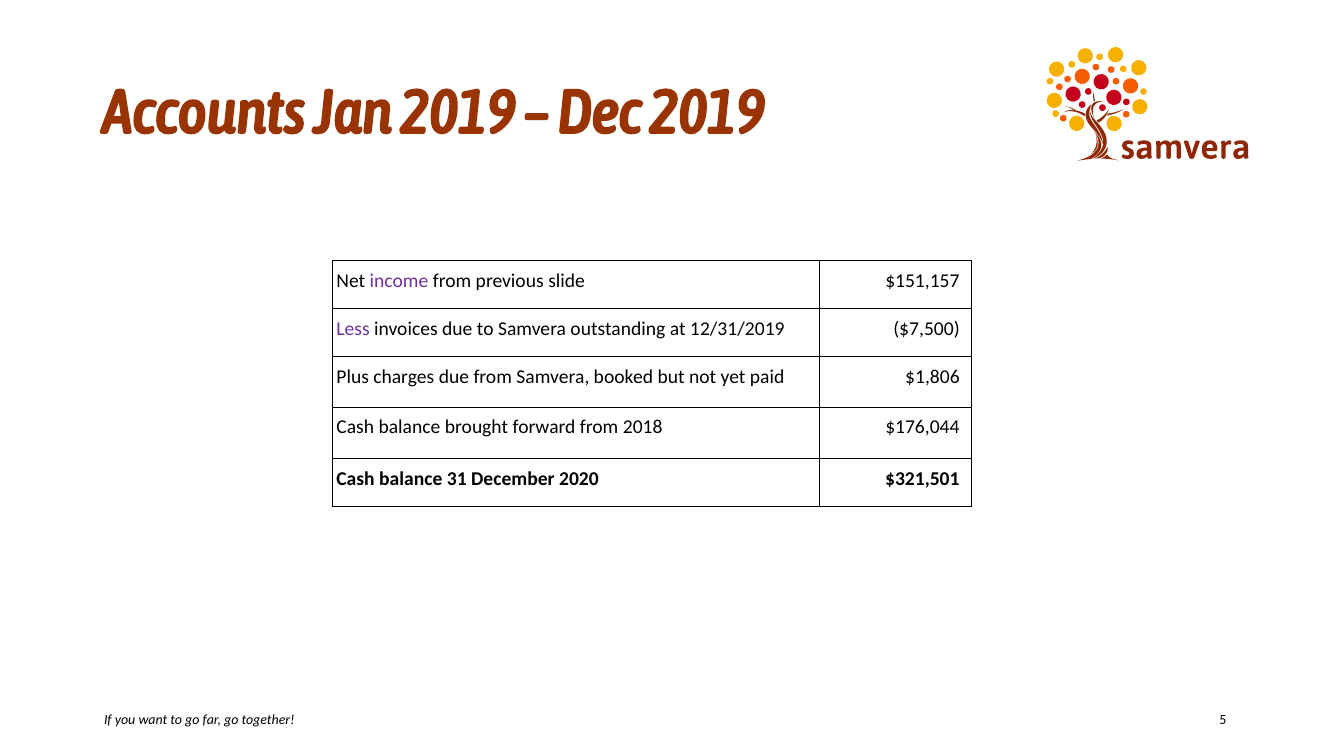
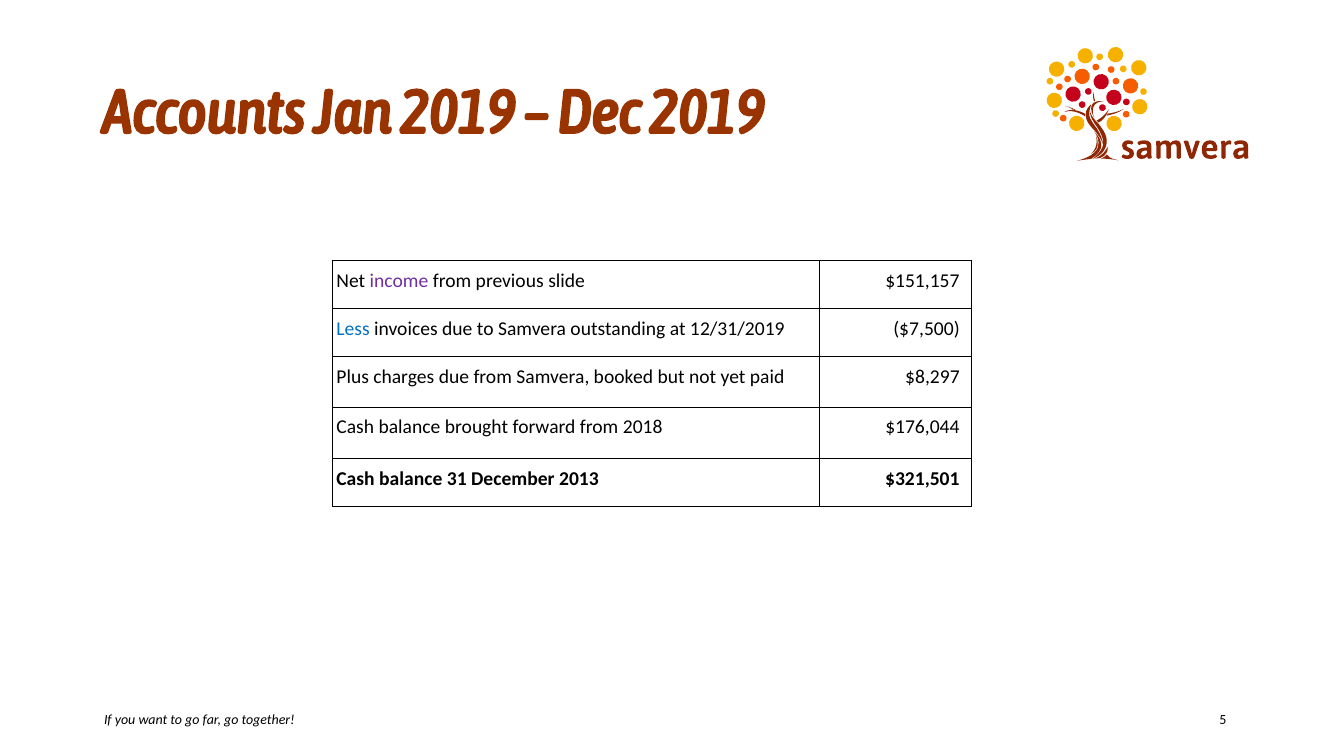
Less colour: purple -> blue
$1,806: $1,806 -> $8,297
2020: 2020 -> 2013
